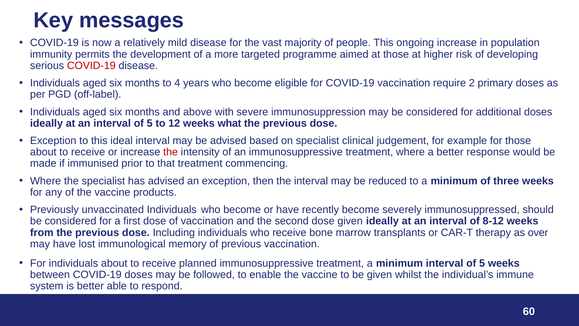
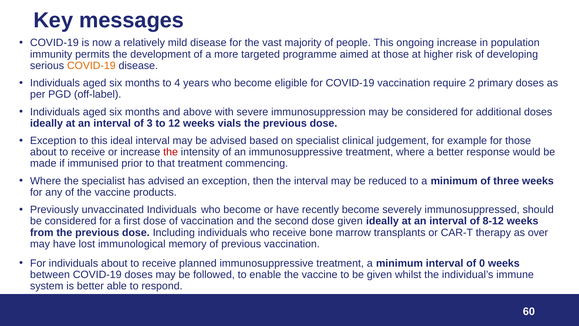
COVID-19 at (91, 66) colour: red -> orange
an interval of 5: 5 -> 3
what: what -> vials
minimum interval of 5: 5 -> 0
